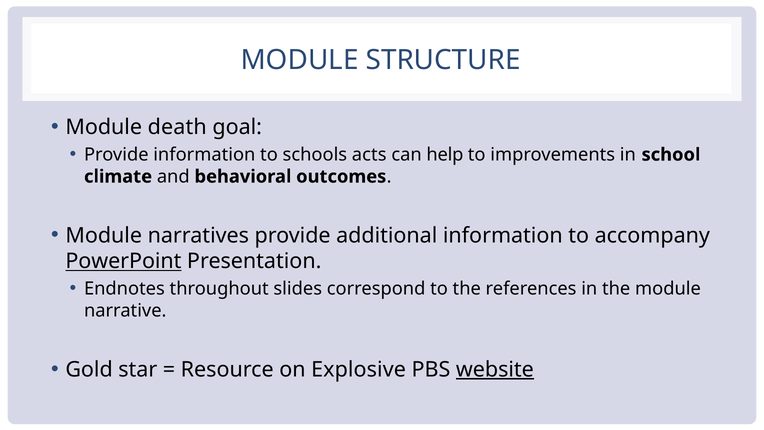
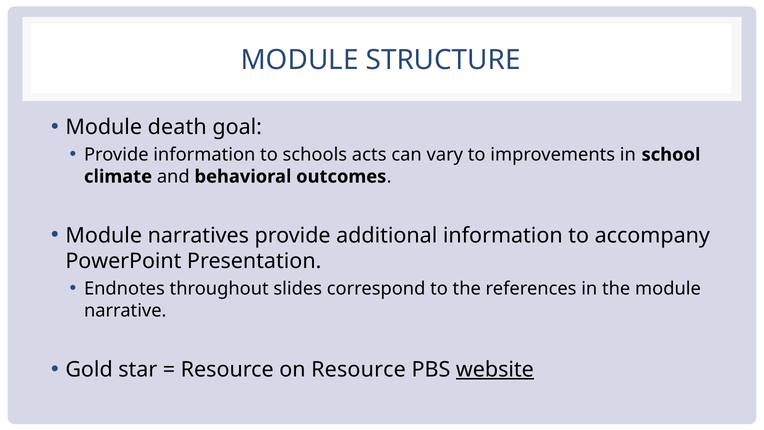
help: help -> vary
PowerPoint underline: present -> none
on Explosive: Explosive -> Resource
